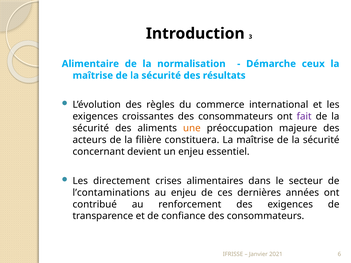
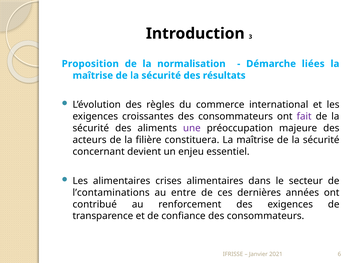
Alimentaire: Alimentaire -> Proposition
ceux: ceux -> liées
une colour: orange -> purple
Les directement: directement -> alimentaires
au enjeu: enjeu -> entre
